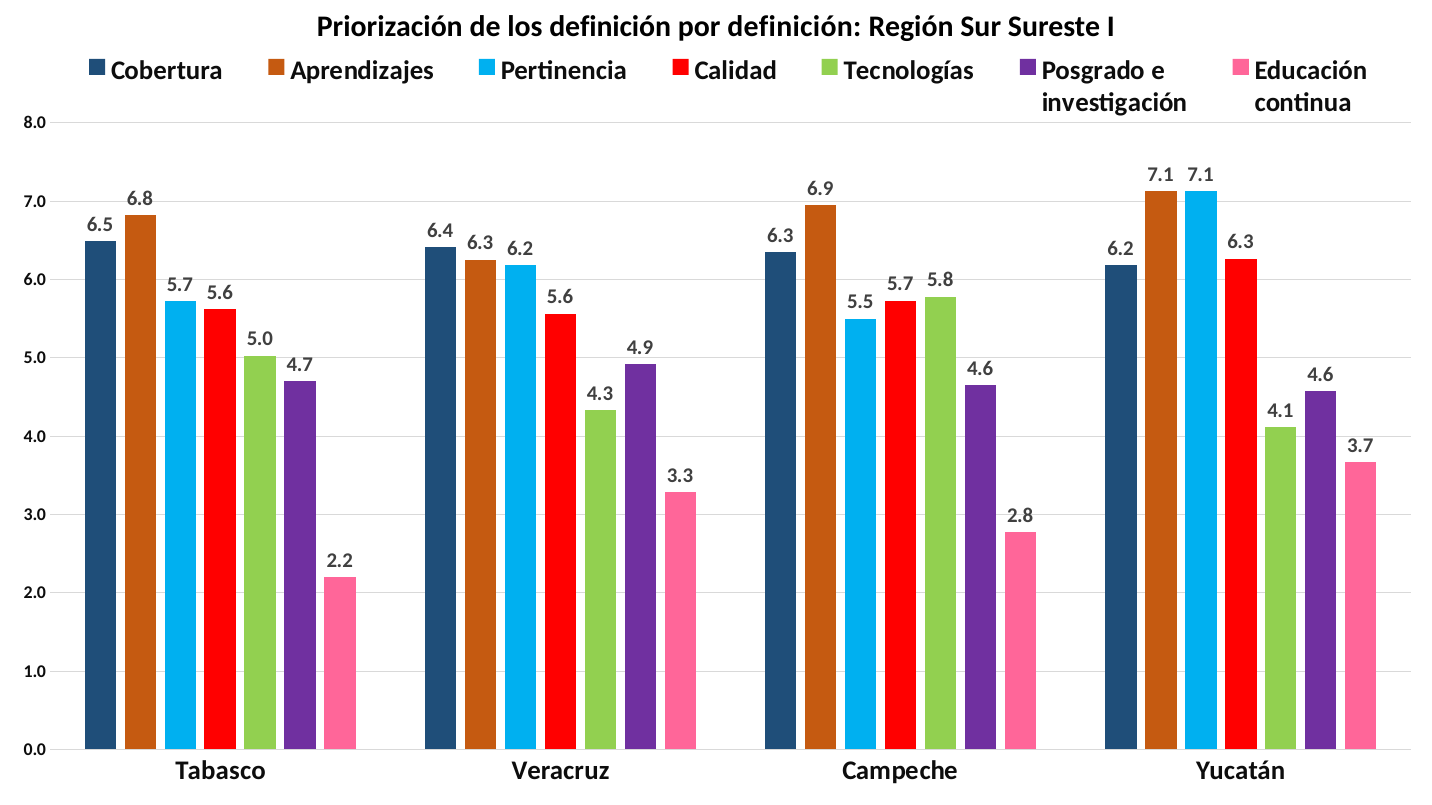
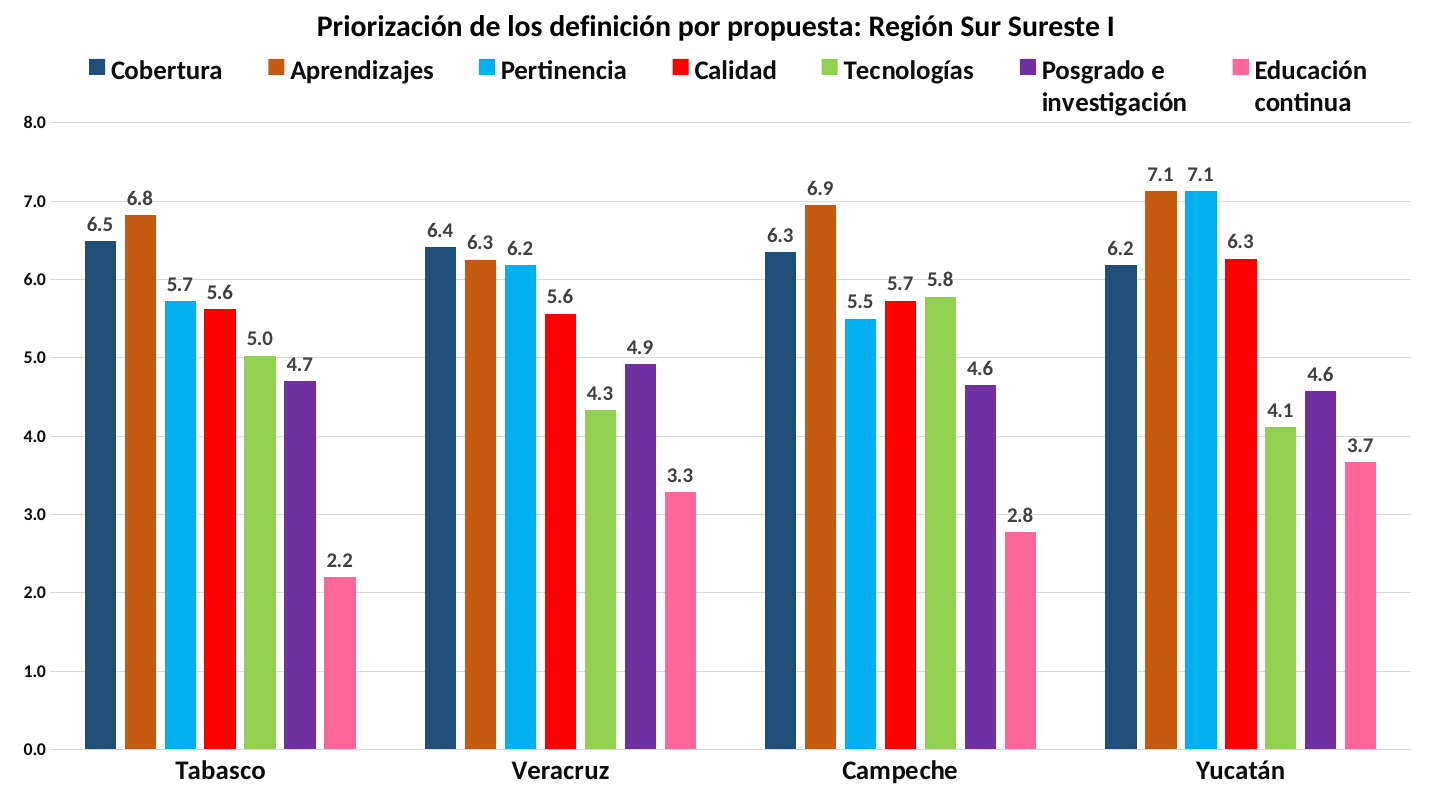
por definición: definición -> propuesta
